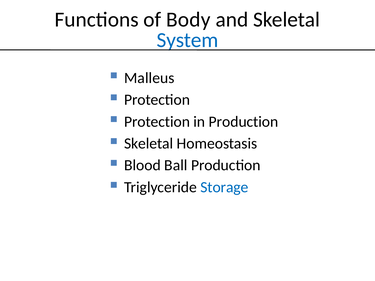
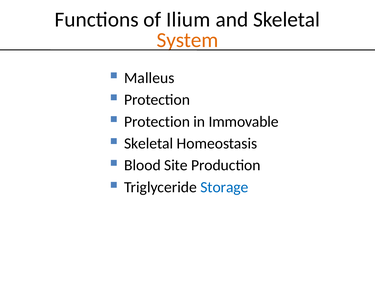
Body: Body -> Ilium
System colour: blue -> orange
in Production: Production -> Immovable
Ball: Ball -> Site
